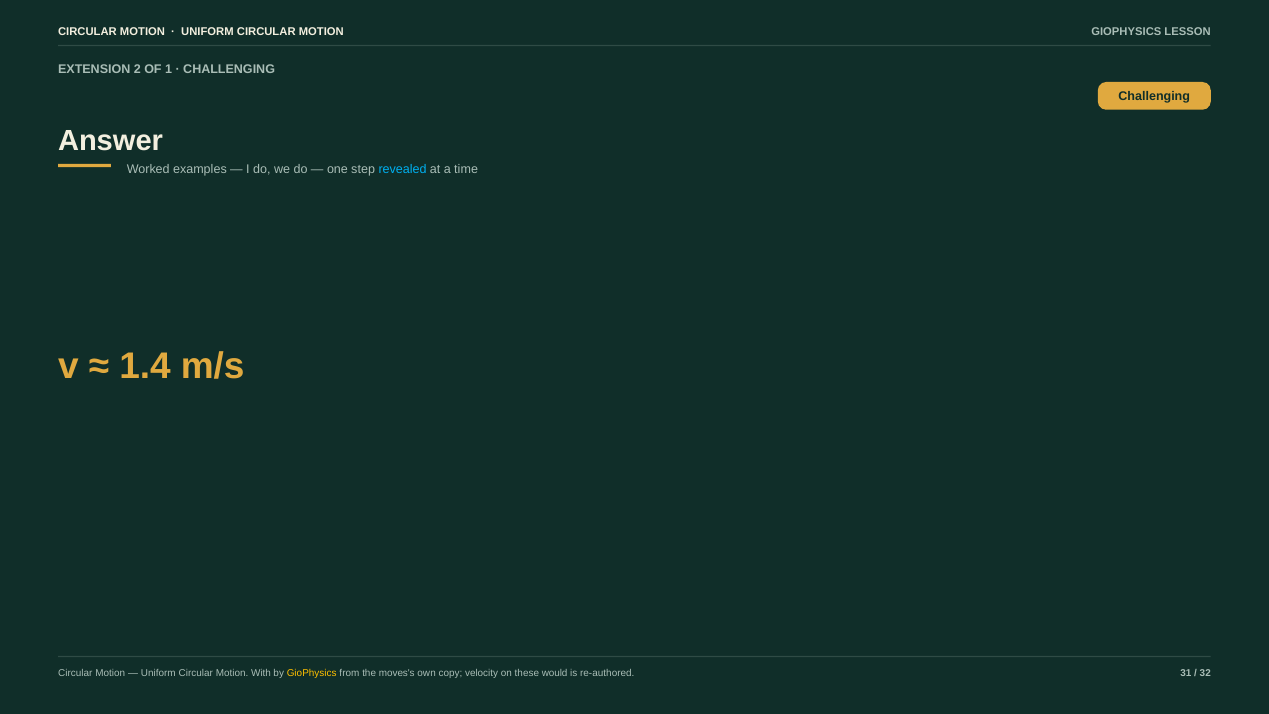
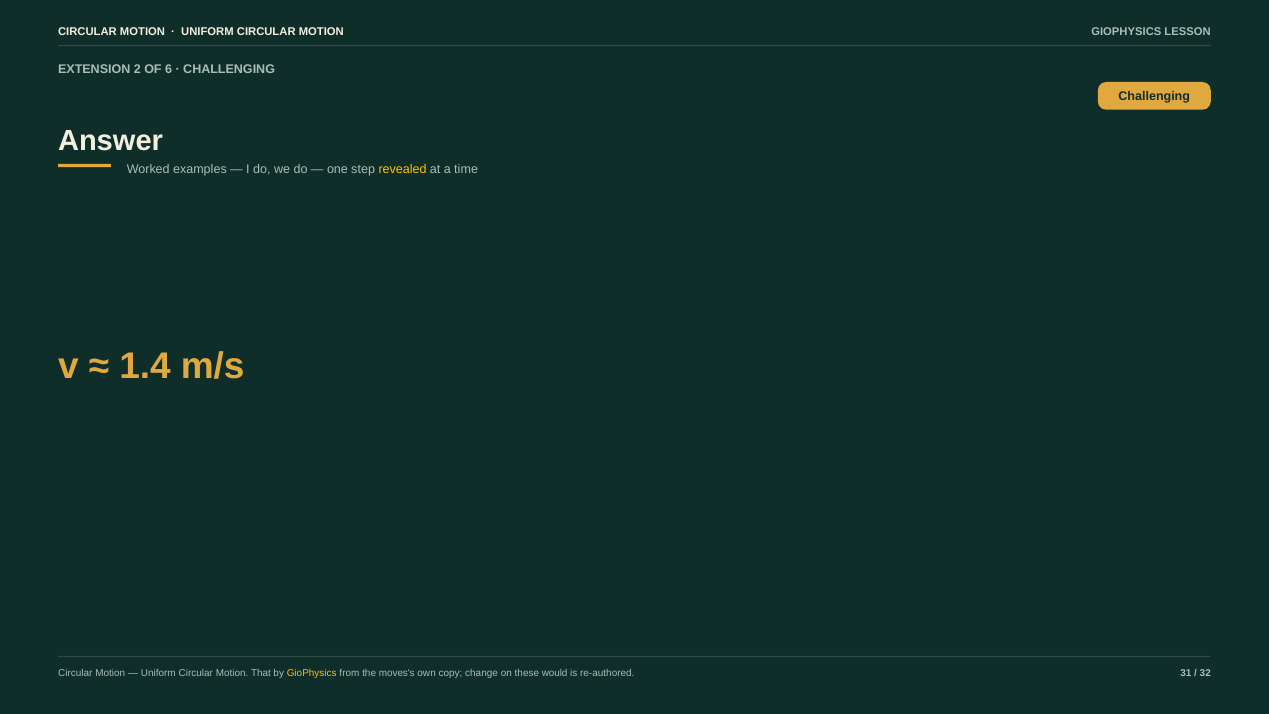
1: 1 -> 6
revealed colour: light blue -> yellow
With: With -> That
velocity: velocity -> change
